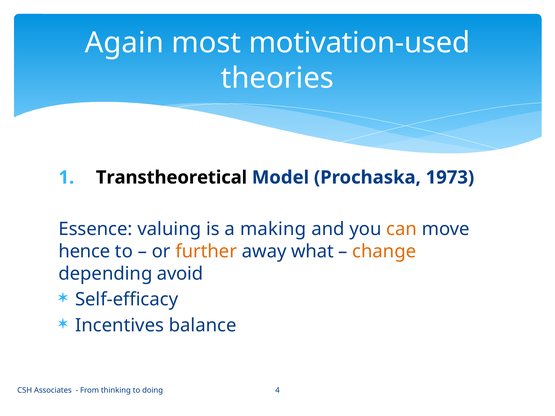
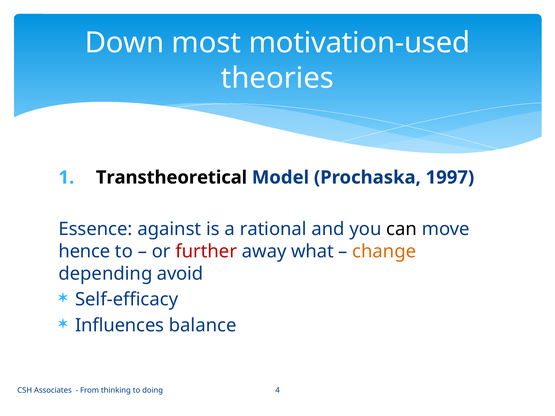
Again: Again -> Down
1973: 1973 -> 1997
valuing: valuing -> against
making: making -> rational
can colour: orange -> black
further colour: orange -> red
Incentives: Incentives -> Influences
